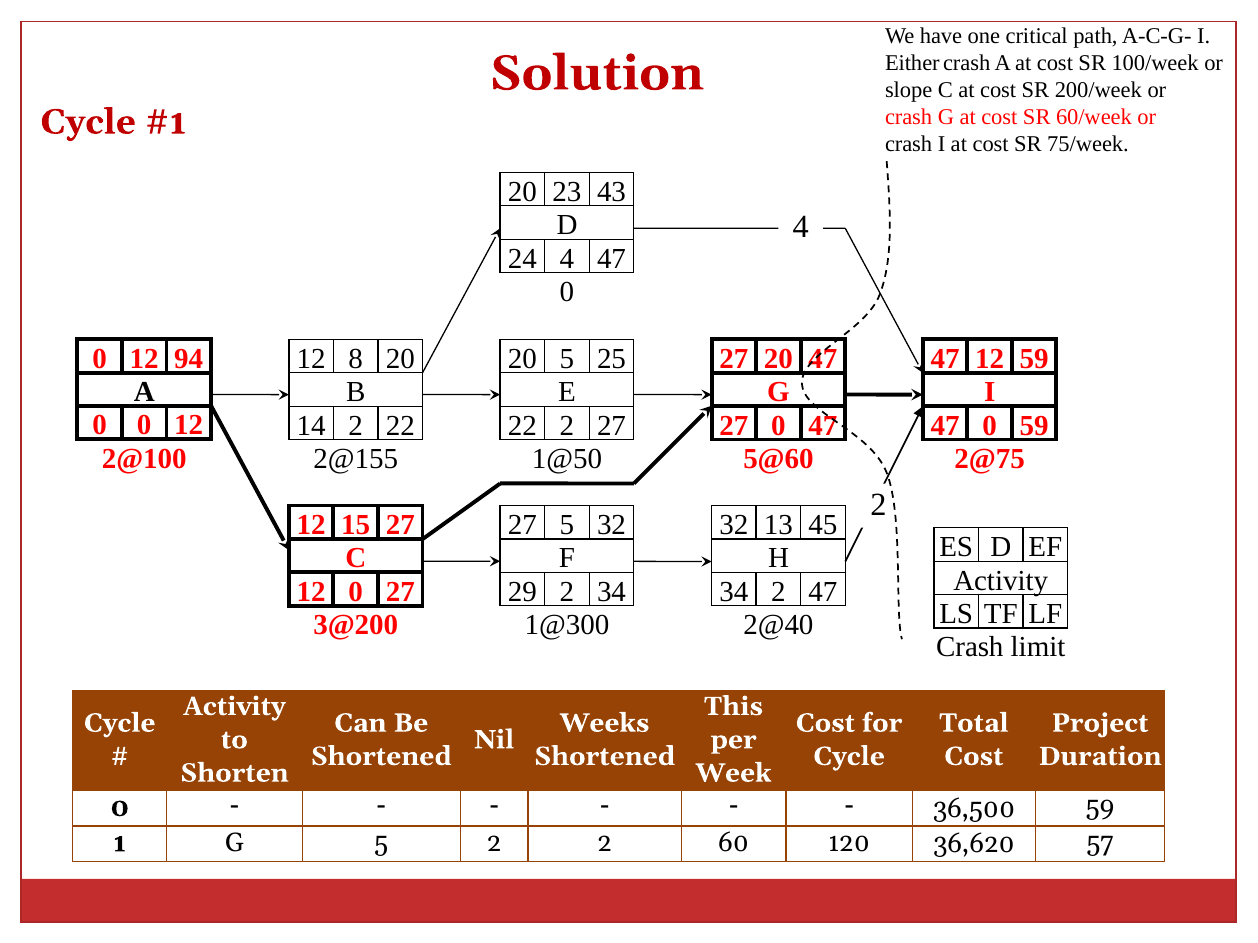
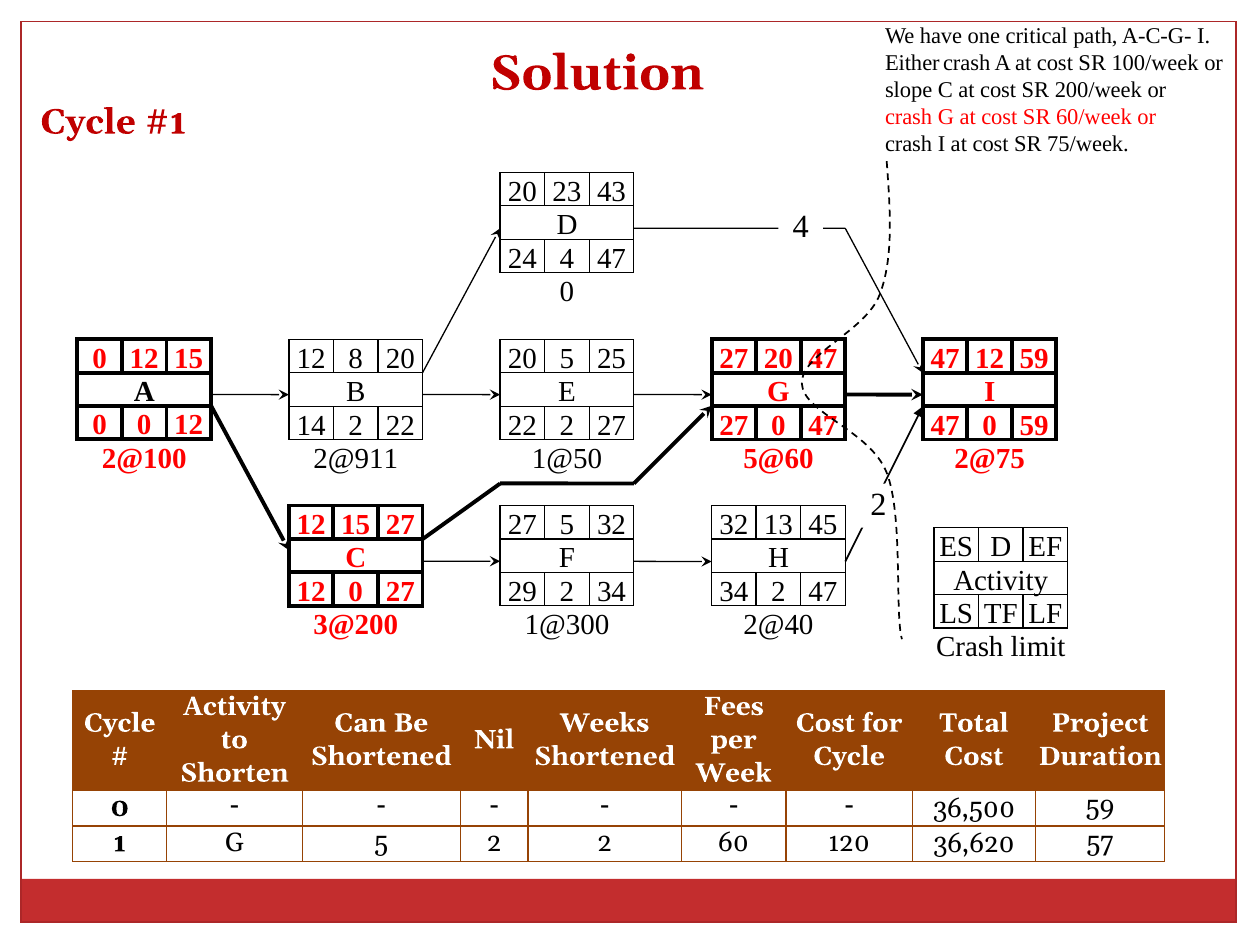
0 12 94: 94 -> 15
2@155: 2@155 -> 2@911
This: This -> Fees
